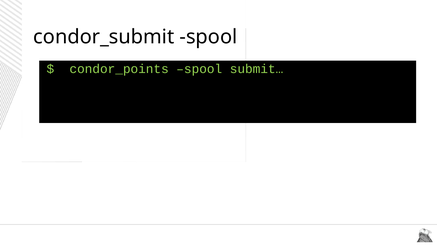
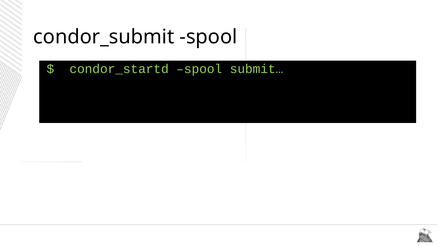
condor_points: condor_points -> condor_startd
